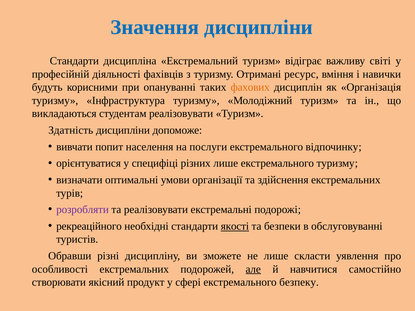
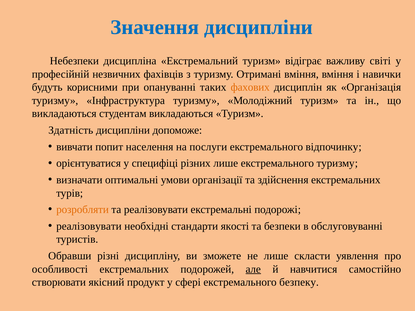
Стандарти at (74, 61): Стандарти -> Небезпеки
діяльності: діяльності -> незвичних
Отримані ресурс: ресурс -> вміння
студентам реалізовувати: реалізовувати -> викладаються
розробляти colour: purple -> orange
рекреаційного at (89, 226): рекреаційного -> реалізовувати
якості underline: present -> none
